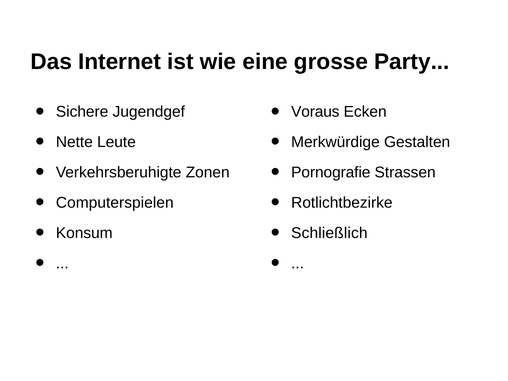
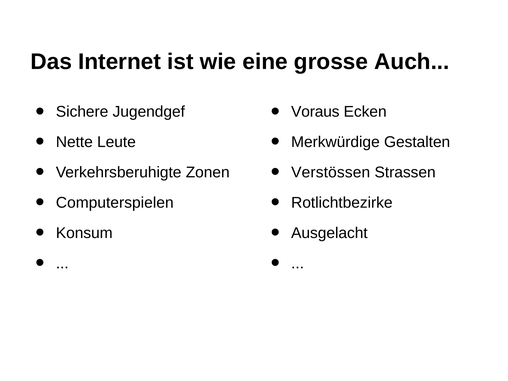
Party: Party -> Auch
Pornografie: Pornografie -> Verstössen
Schließlich: Schließlich -> Ausgelacht
